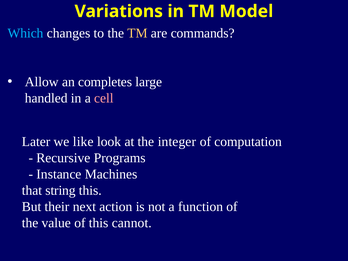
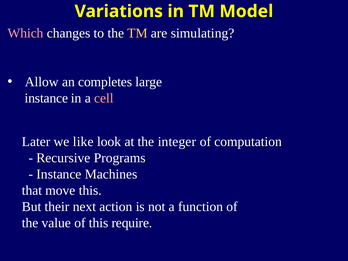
Which colour: light blue -> pink
commands: commands -> simulating
handled at (46, 98): handled -> instance
string: string -> move
cannot: cannot -> require
